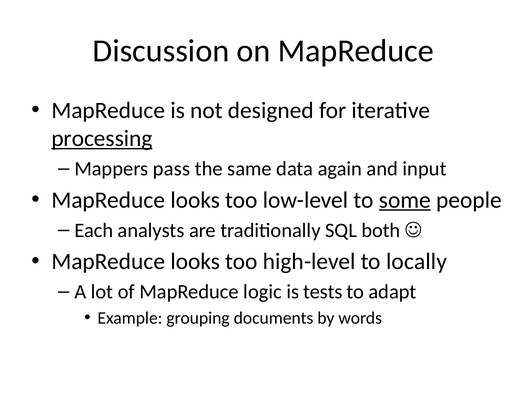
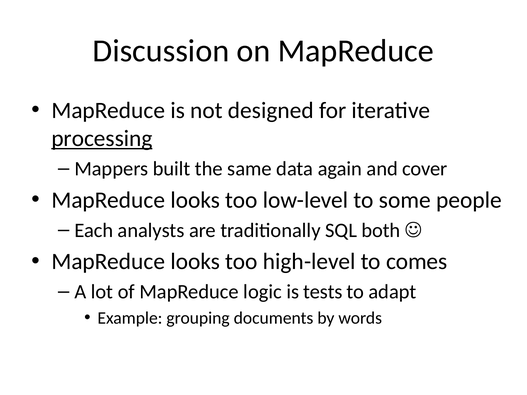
pass: pass -> built
input: input -> cover
some underline: present -> none
locally: locally -> comes
